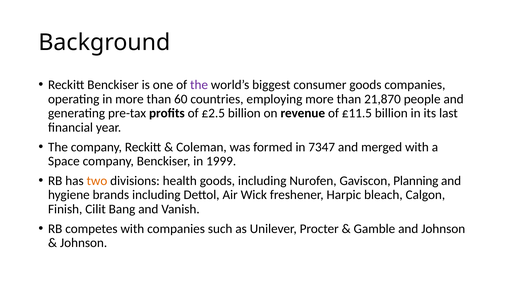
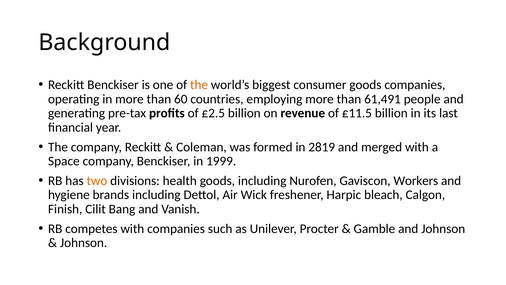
the at (199, 85) colour: purple -> orange
21,870: 21,870 -> 61,491
7347: 7347 -> 2819
Planning: Planning -> Workers
